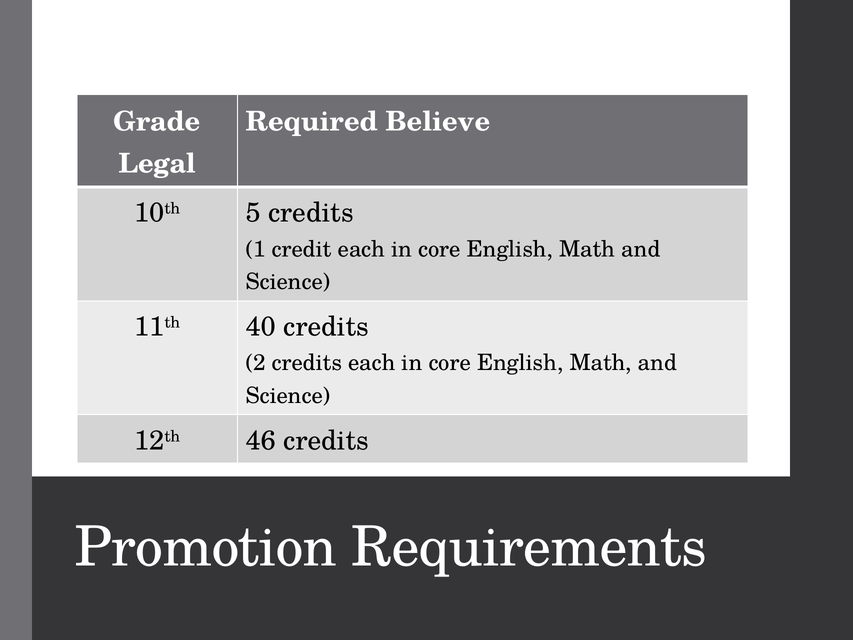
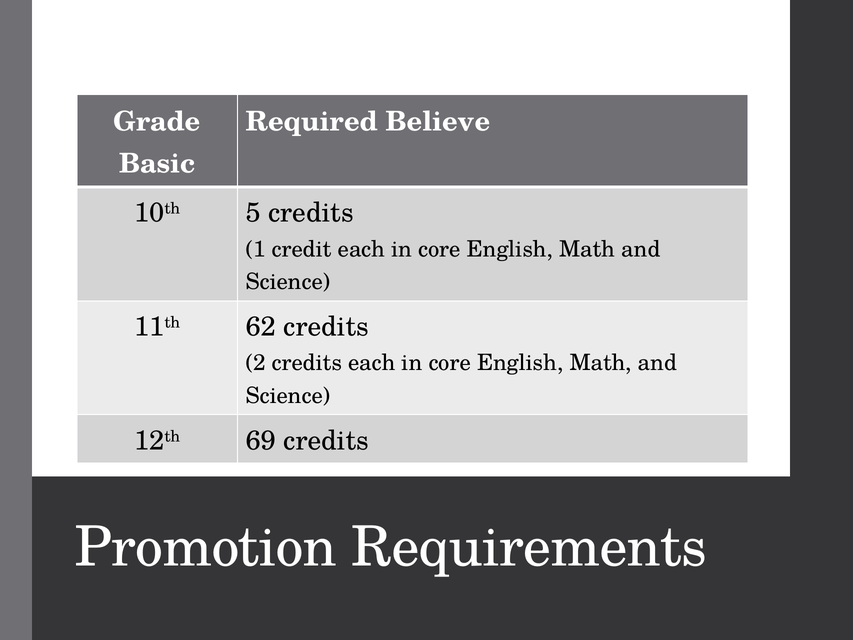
Legal: Legal -> Basic
40: 40 -> 62
46: 46 -> 69
